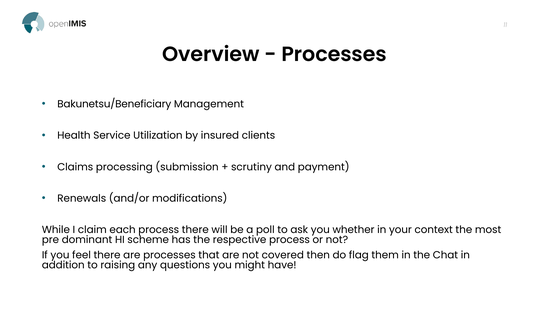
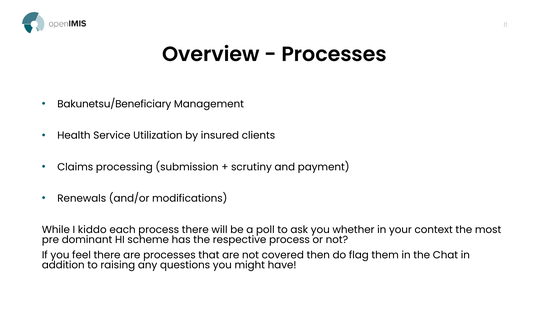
claim: claim -> kiddo
